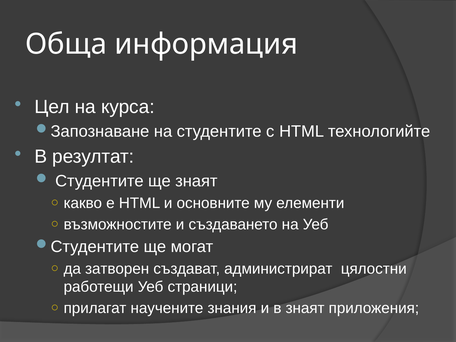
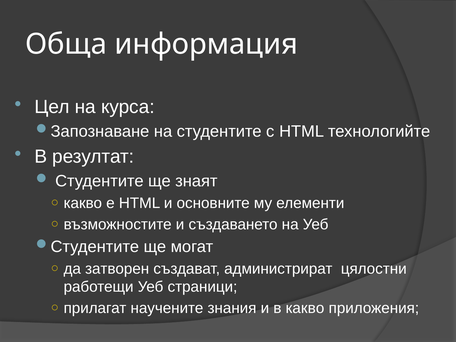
в знаят: знаят -> какво
